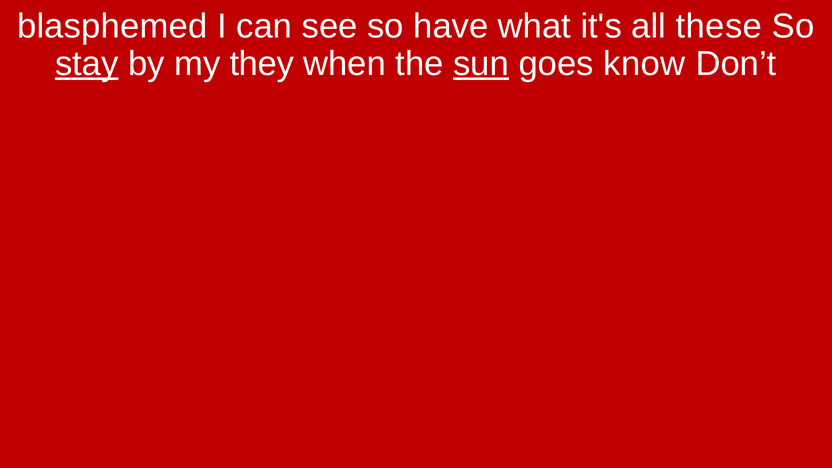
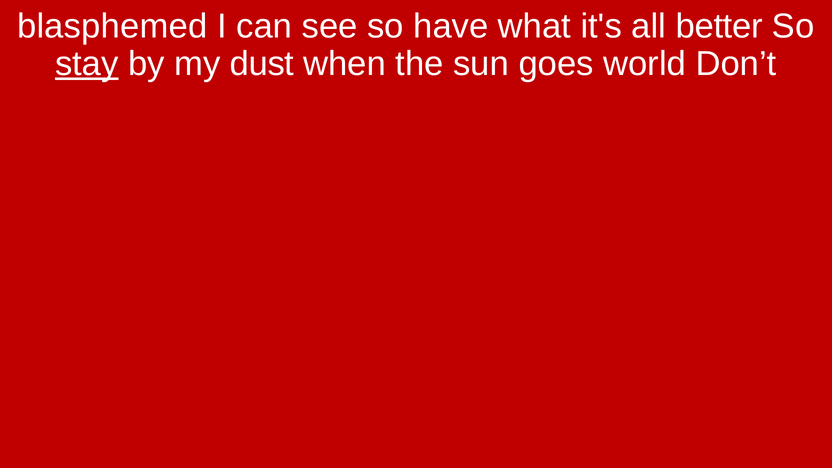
these: these -> better
they: they -> dust
sun underline: present -> none
know: know -> world
